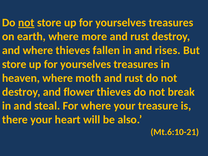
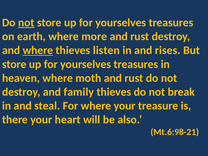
where at (38, 50) underline: none -> present
fallen: fallen -> listen
flower: flower -> family
Mt.6:10-21: Mt.6:10-21 -> Mt.6:98-21
